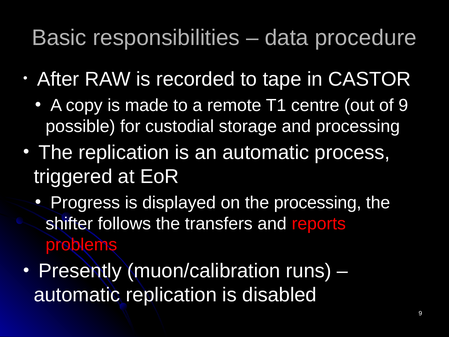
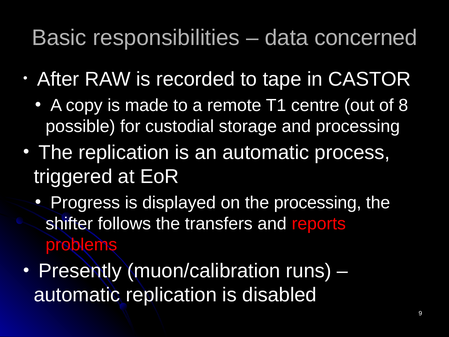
procedure: procedure -> concerned
of 9: 9 -> 8
